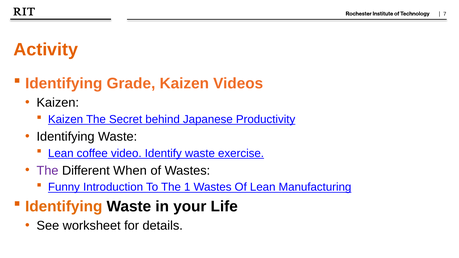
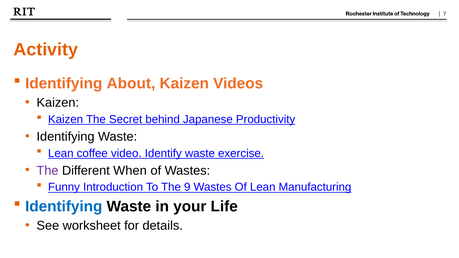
Grade: Grade -> About
1: 1 -> 9
Identifying at (64, 207) colour: orange -> blue
